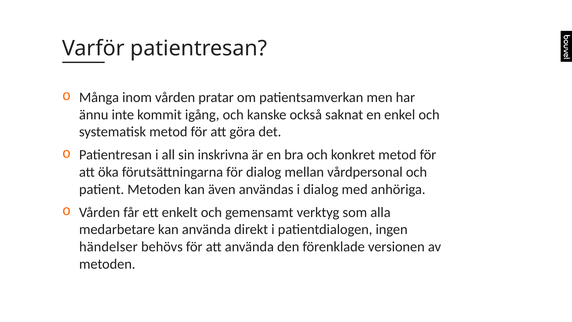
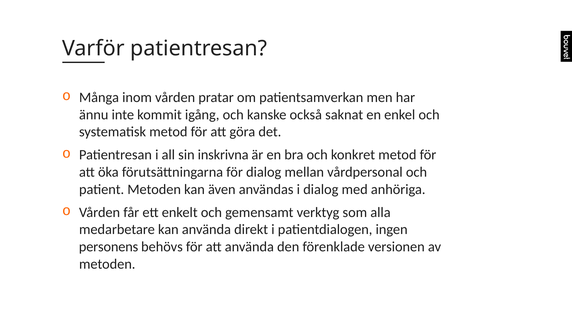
händelser: händelser -> personens
